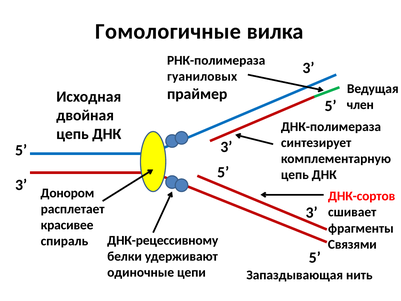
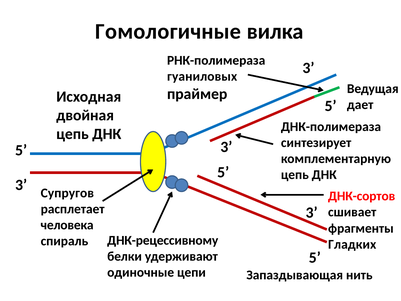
член: член -> дает
Донором: Донором -> Супругов
красивее: красивее -> человека
Связями: Связями -> Гладких
